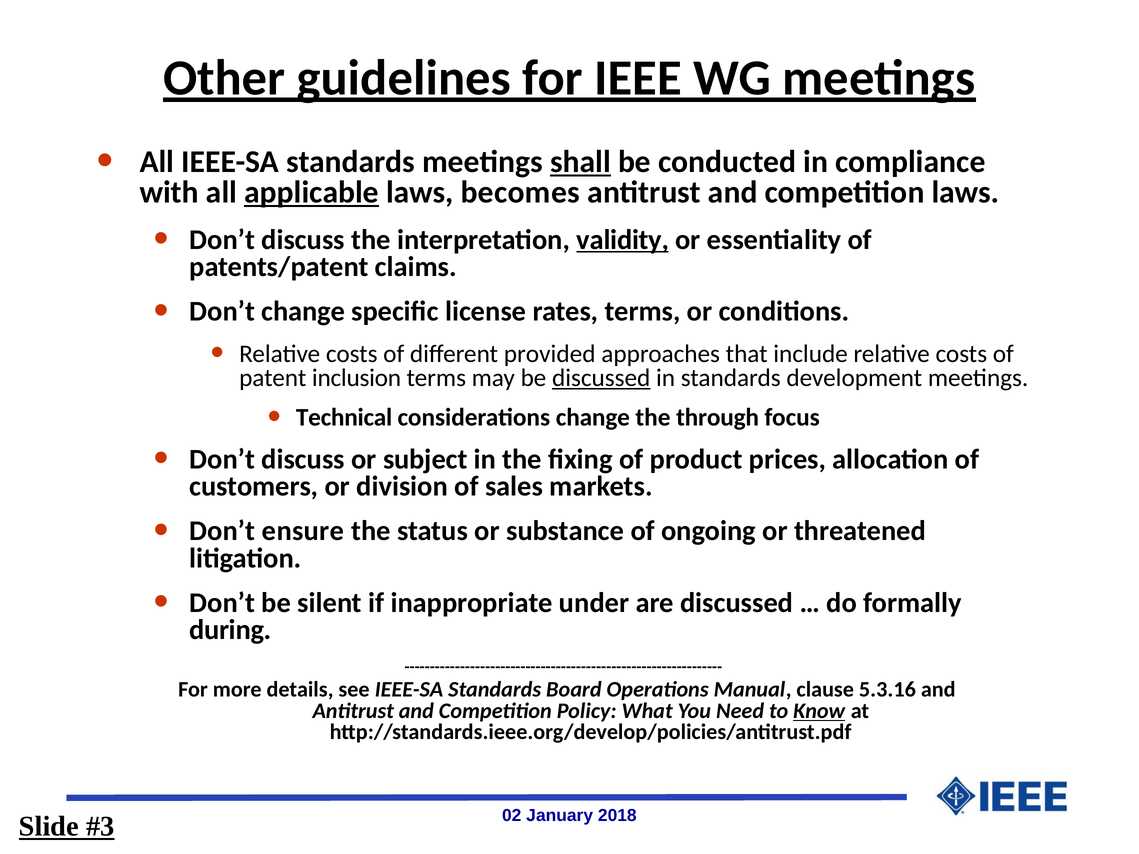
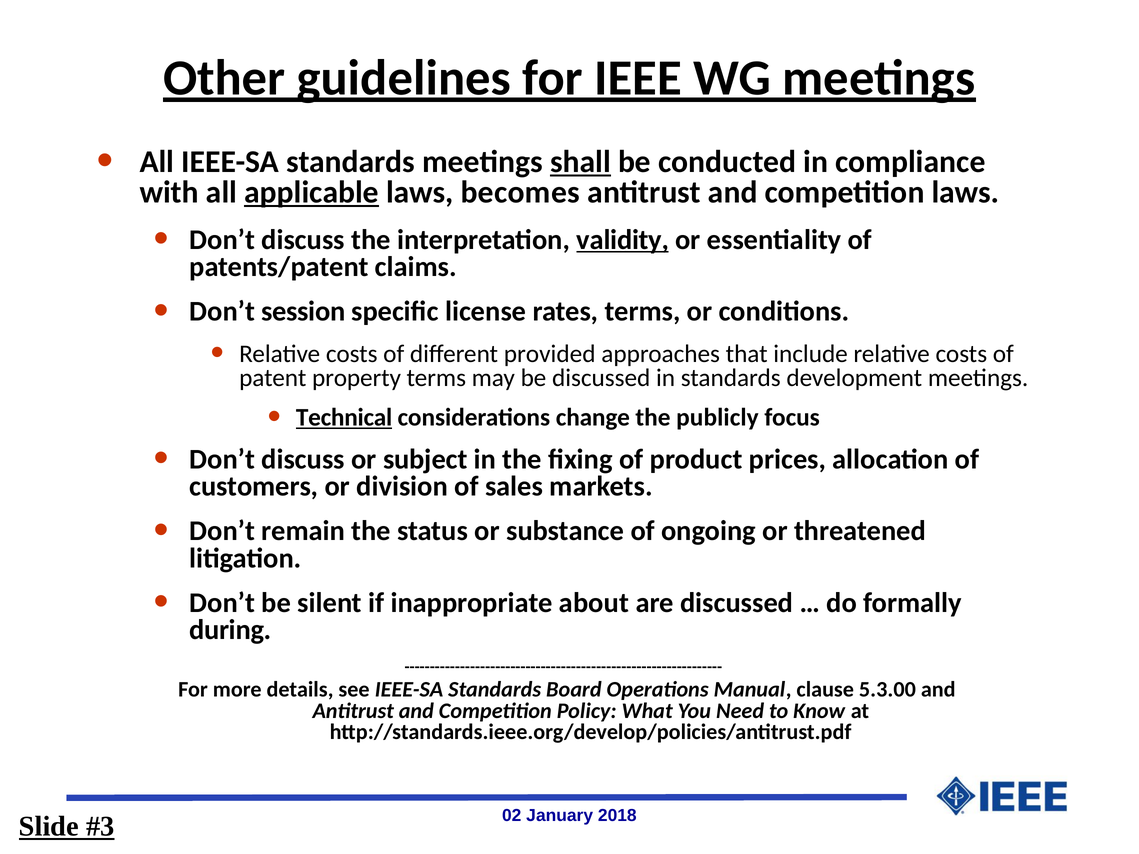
Don’t change: change -> session
inclusion: inclusion -> property
discussed at (601, 378) underline: present -> none
Technical underline: none -> present
through: through -> publicly
ensure: ensure -> remain
under: under -> about
5.3.16: 5.3.16 -> 5.3.00
Know underline: present -> none
